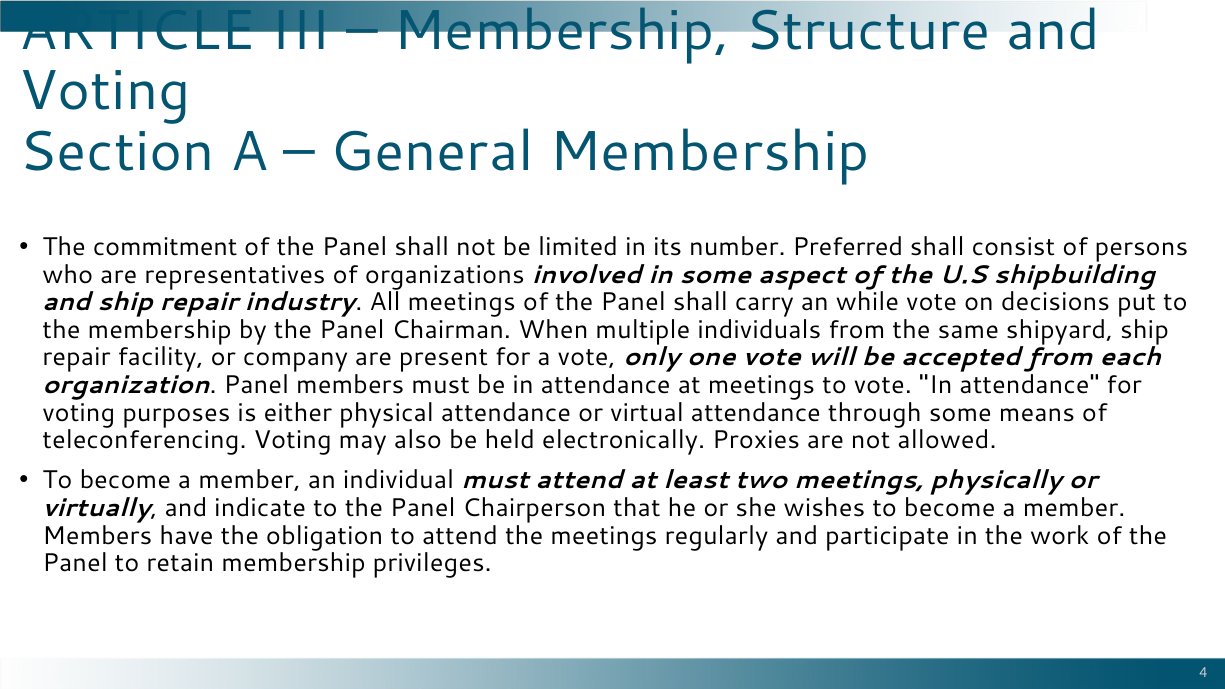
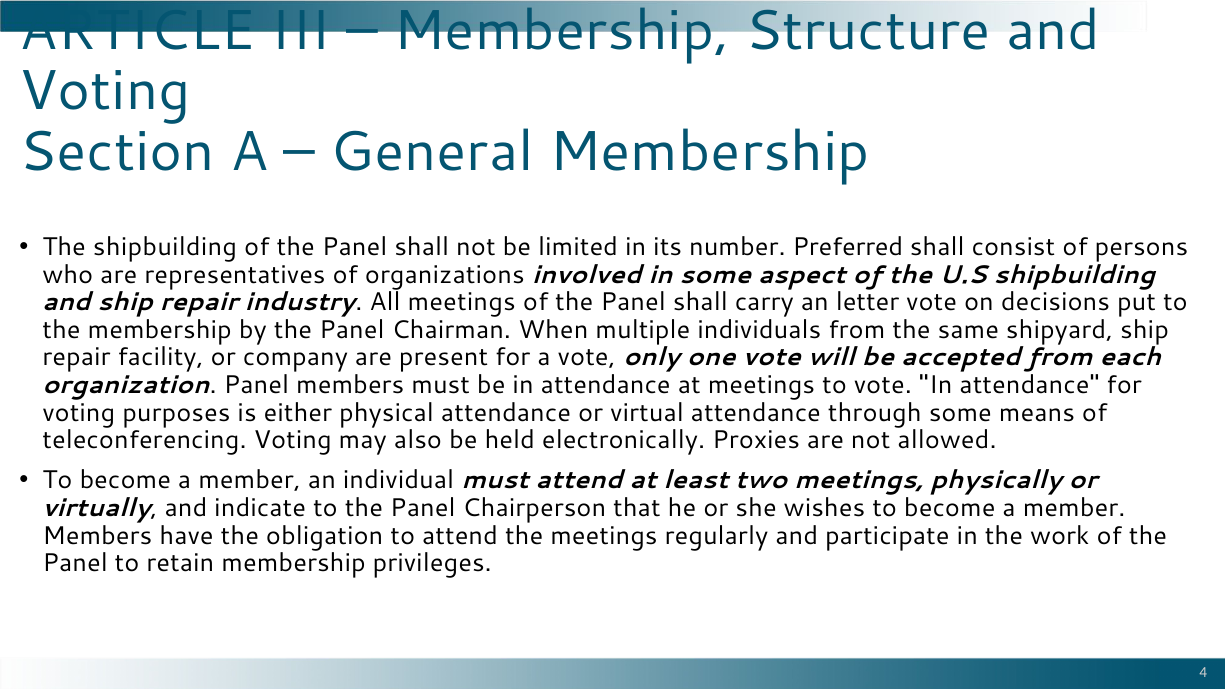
The commitment: commitment -> shipbuilding
while: while -> letter
